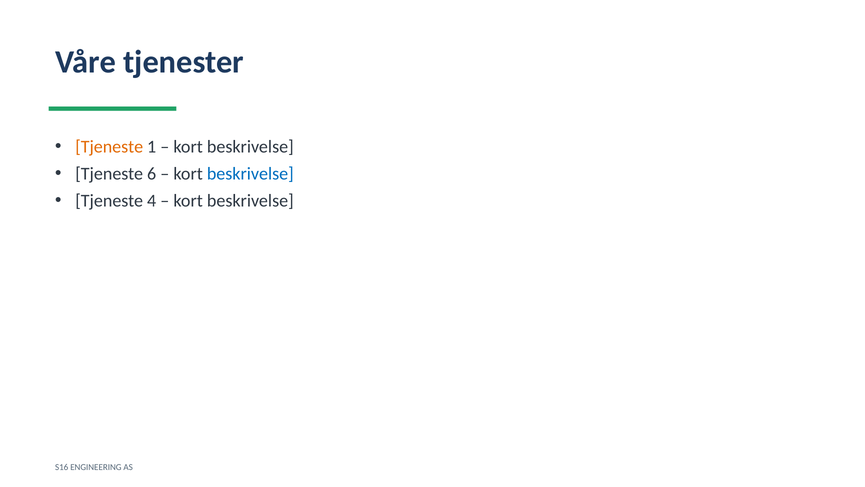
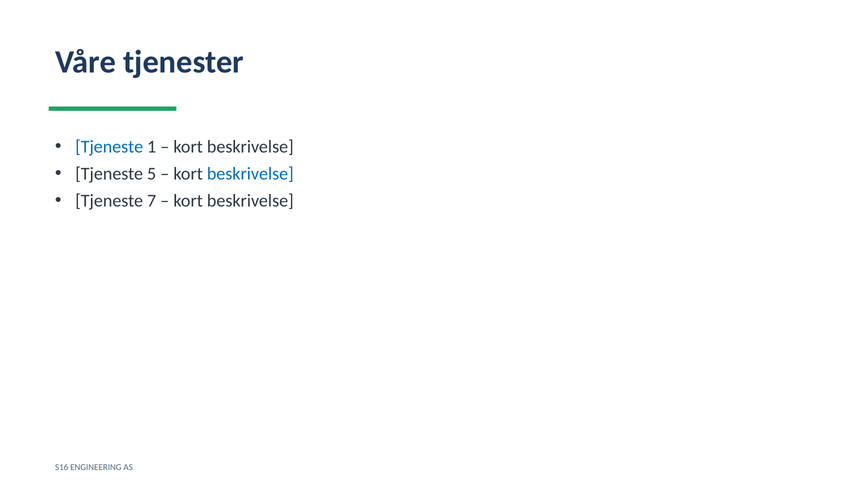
Tjeneste at (109, 147) colour: orange -> blue
6: 6 -> 5
4: 4 -> 7
